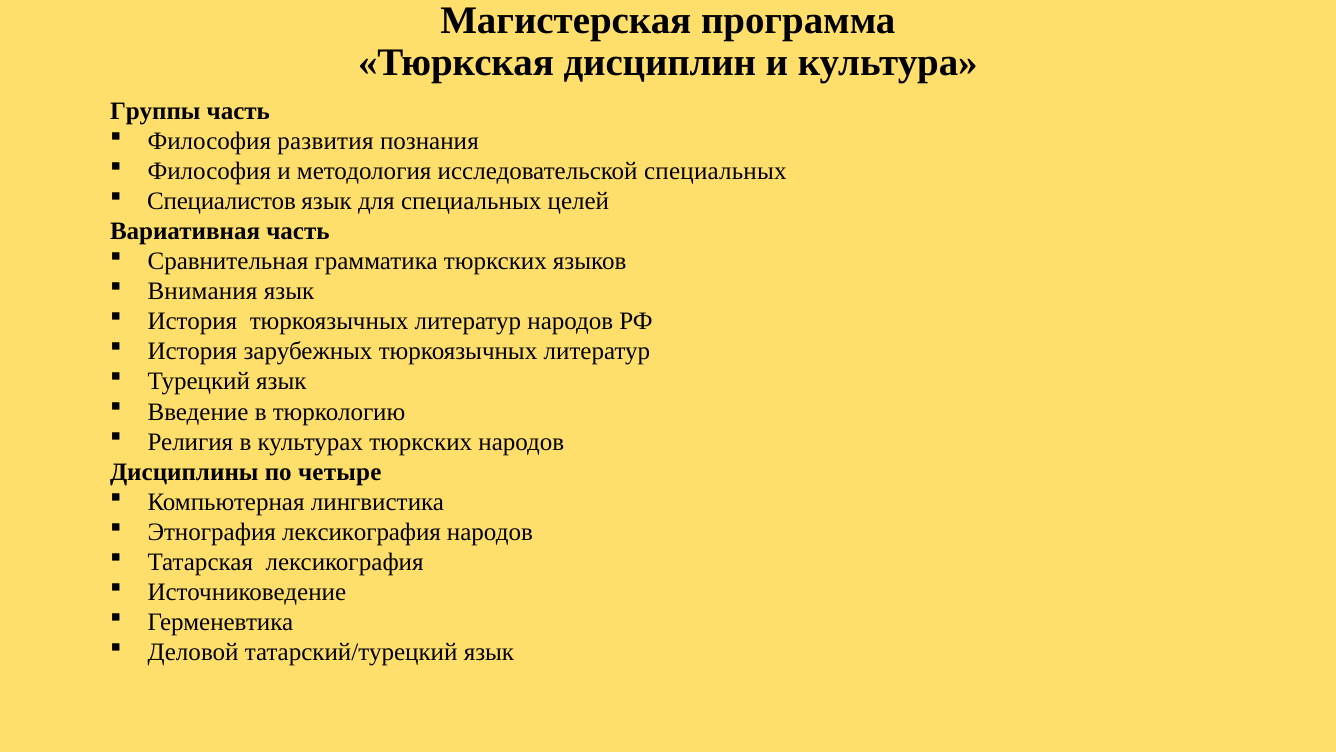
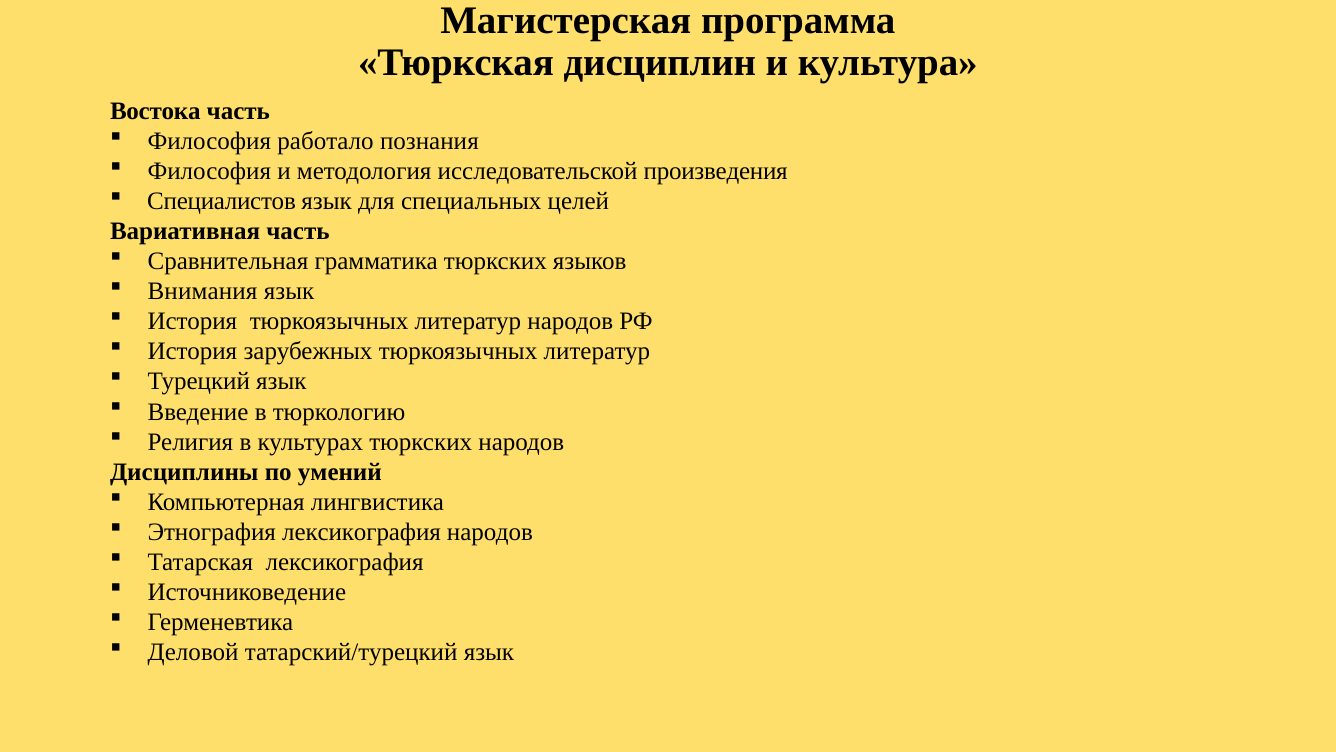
Группы: Группы -> Востока
развития: развития -> работало
исследовательской специальных: специальных -> произведения
четыре: четыре -> умений
